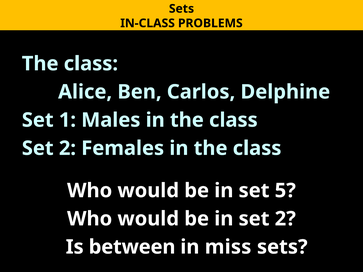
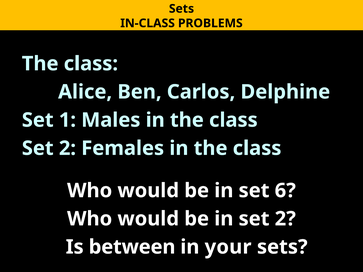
5: 5 -> 6
miss: miss -> your
